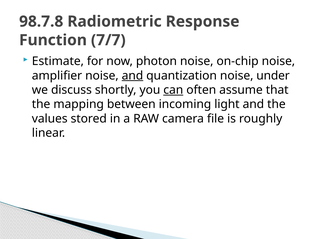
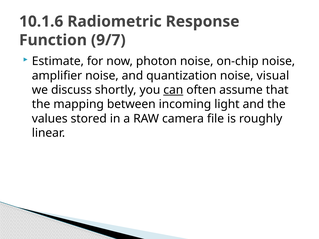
98.7.8: 98.7.8 -> 10.1.6
7/7: 7/7 -> 9/7
and at (132, 76) underline: present -> none
under: under -> visual
